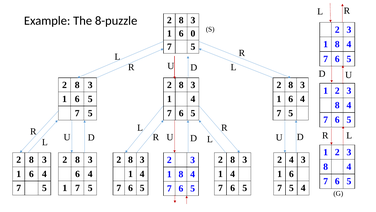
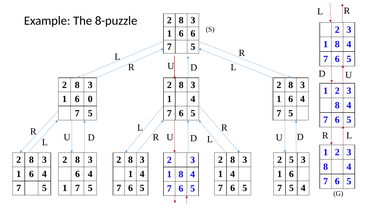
6 0: 0 -> 6
1 6 5: 5 -> 0
2 4: 4 -> 5
